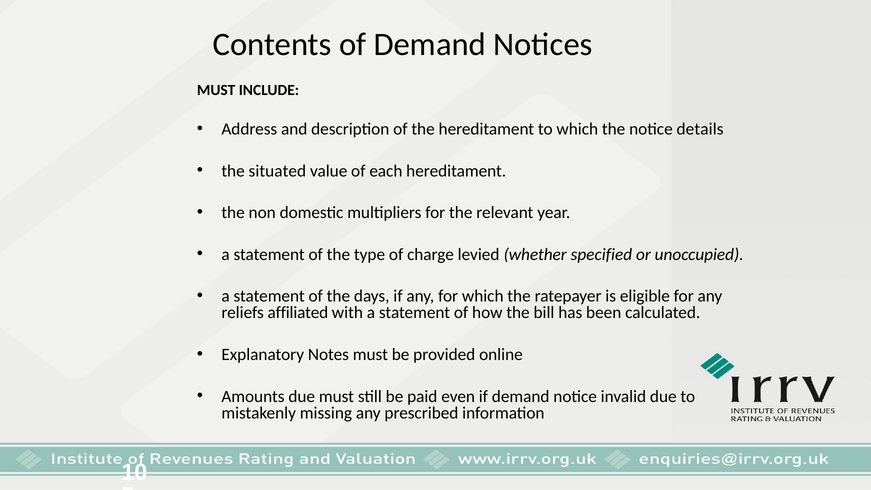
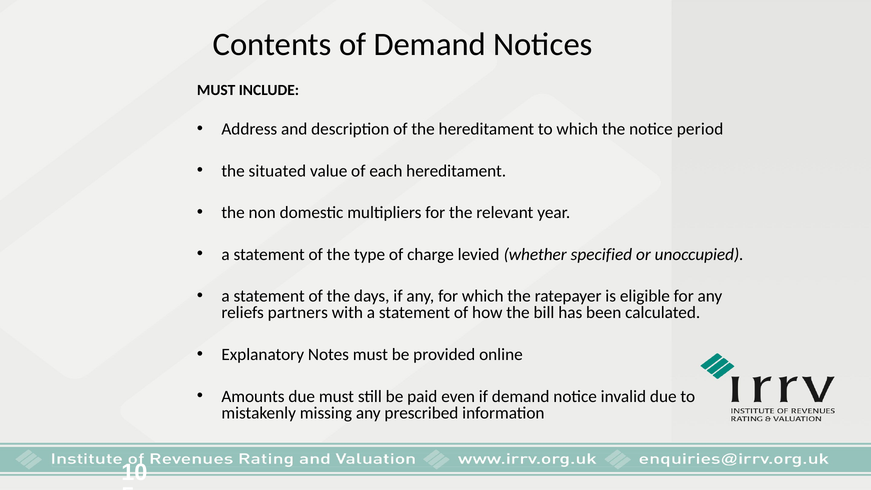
details: details -> period
affiliated: affiliated -> partners
